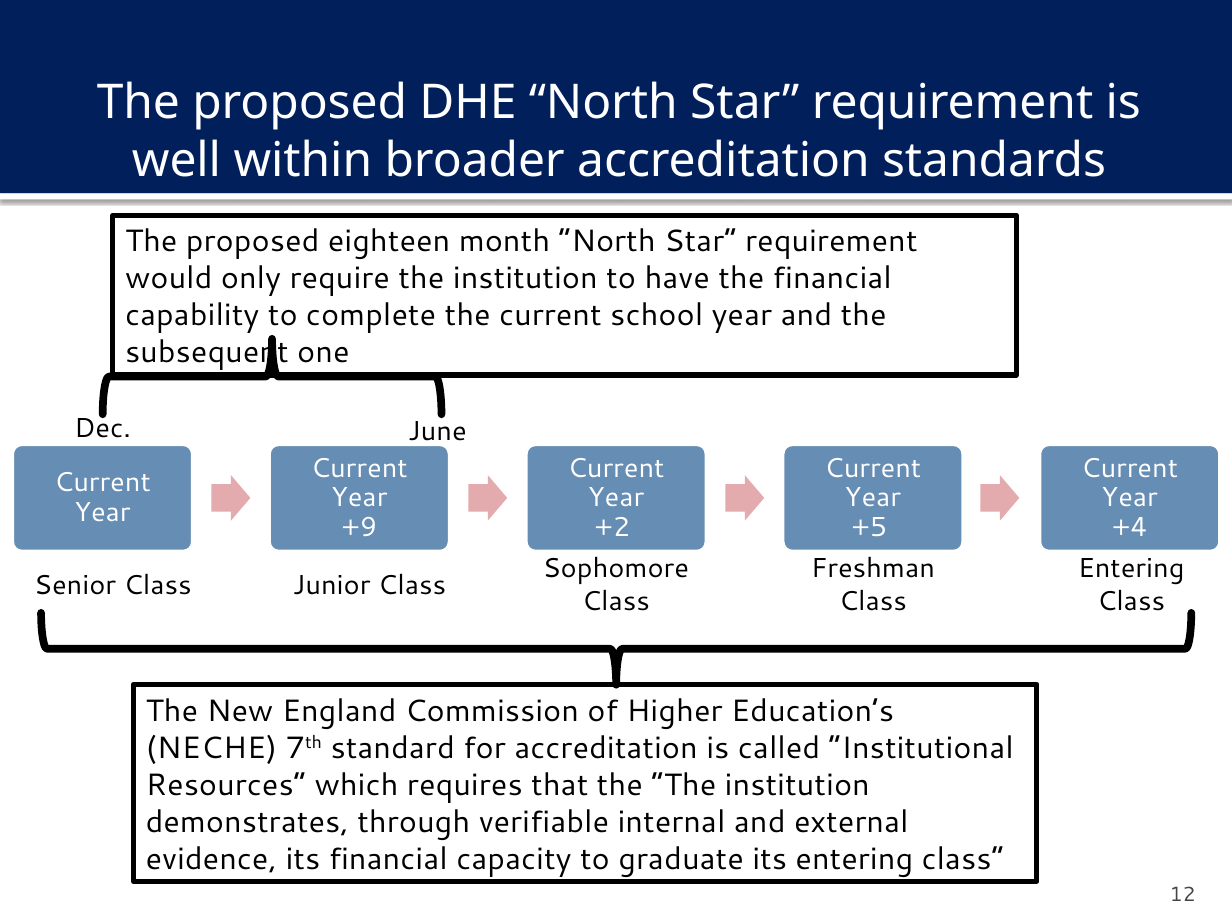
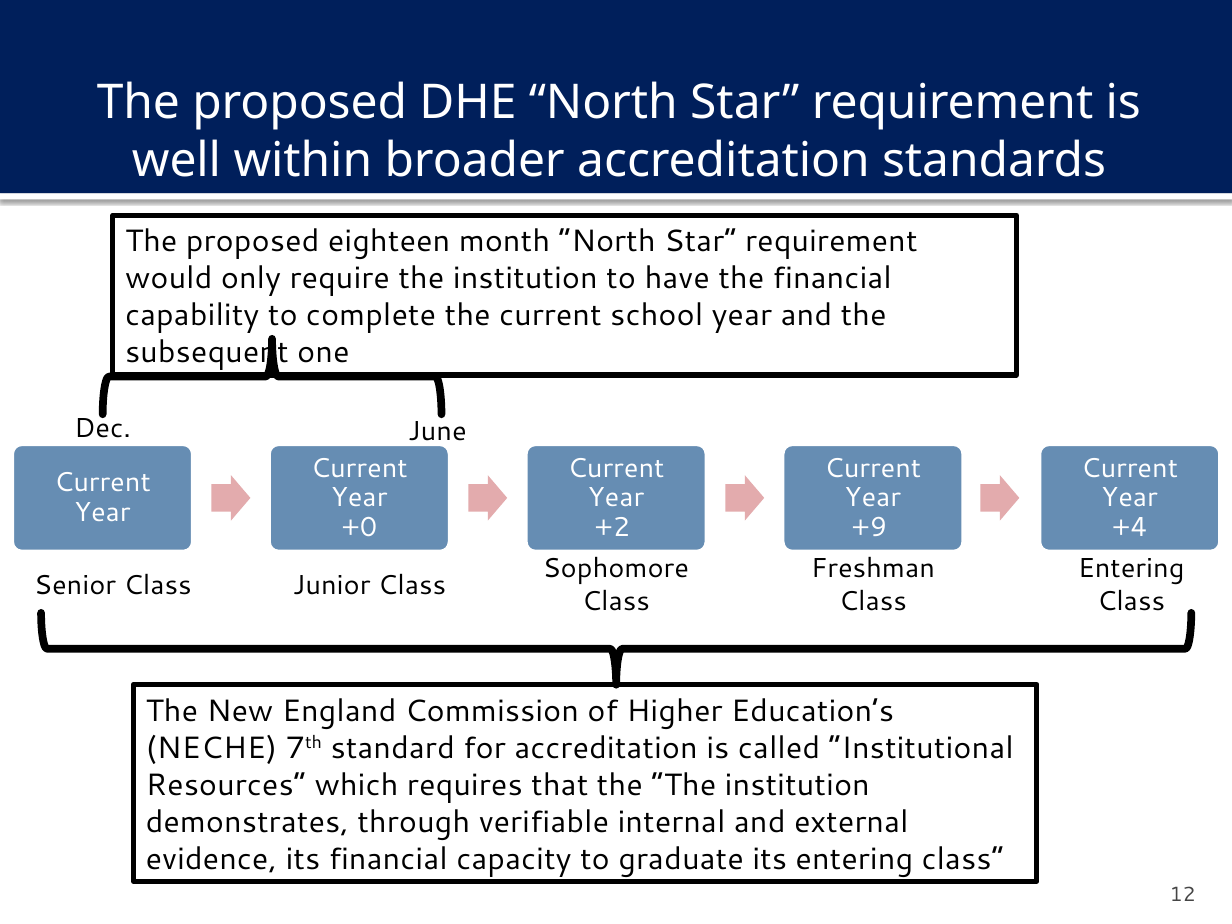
+9: +9 -> +0
+5: +5 -> +9
